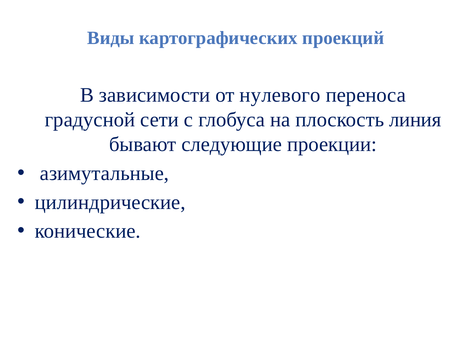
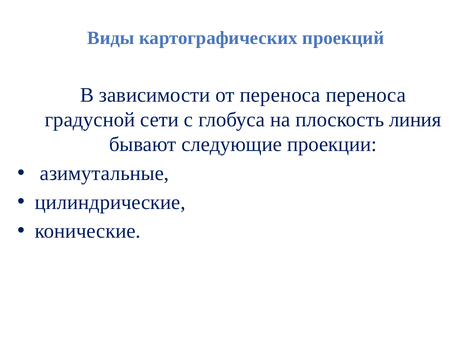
от нулевого: нулевого -> переноса
